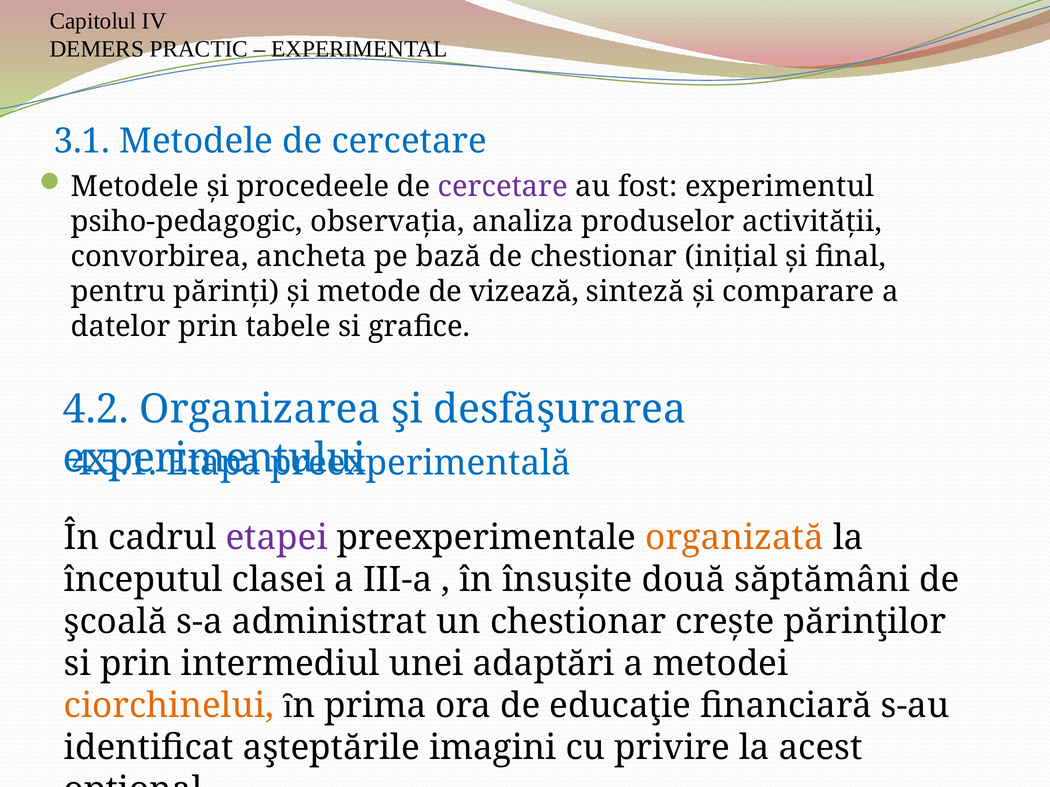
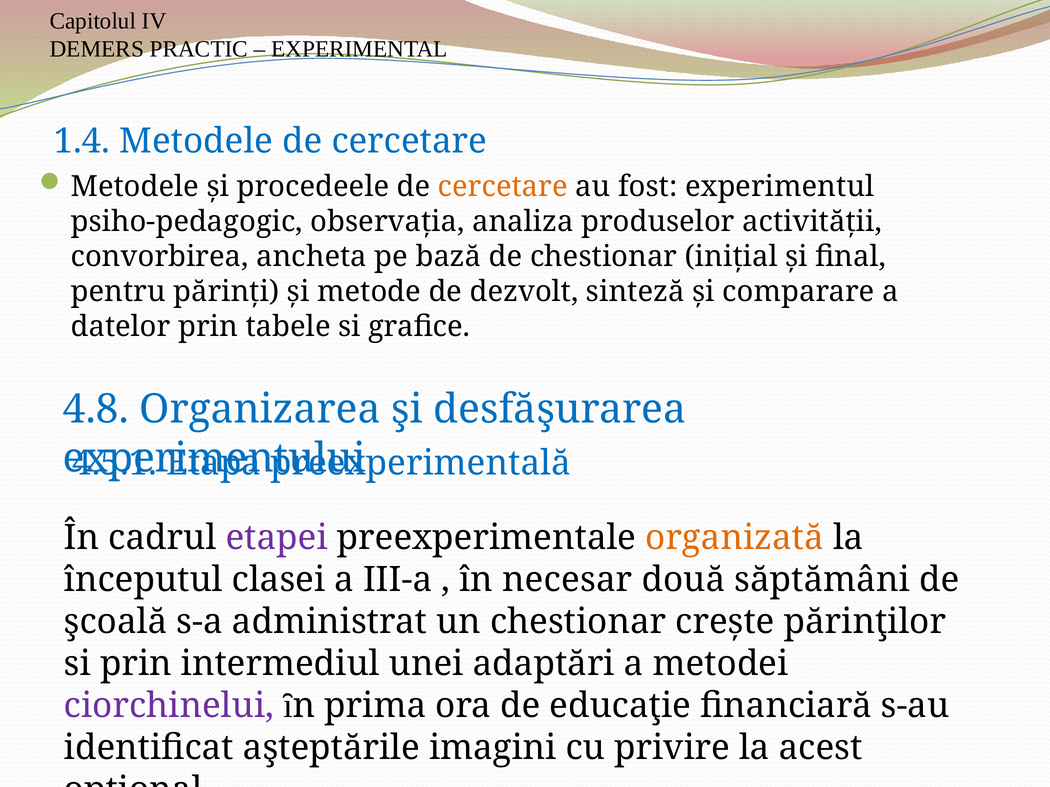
3.1: 3.1 -> 1.4
cercetare at (503, 187) colour: purple -> orange
vizează: vizează -> dezvolt
4.2: 4.2 -> 4.8
însuşite: însuşite -> necesar
ciorchinelui colour: orange -> purple
